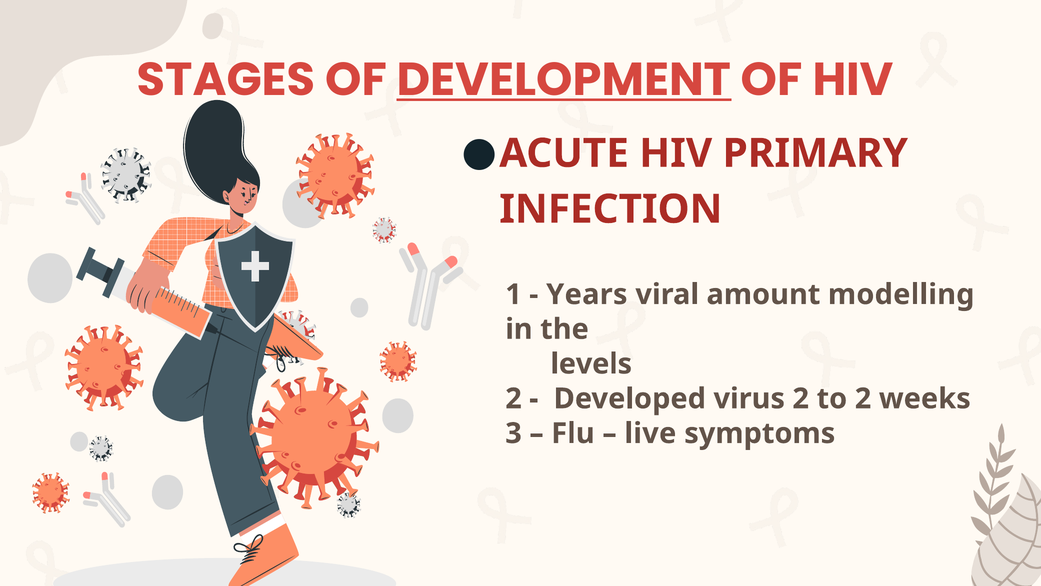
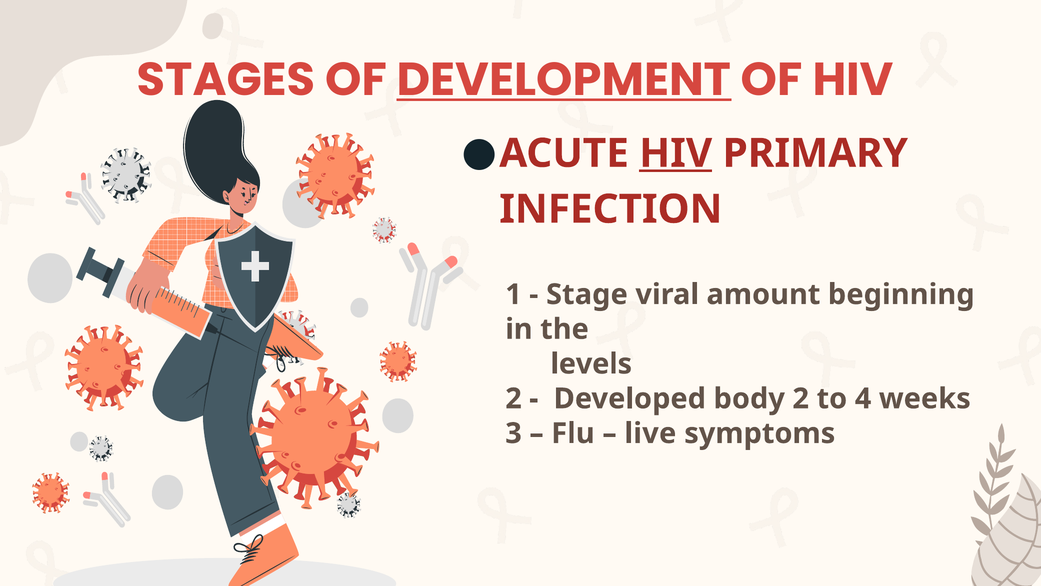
HIV at (676, 153) underline: none -> present
Years: Years -> Stage
modelling: modelling -> beginning
virus: virus -> body
to 2: 2 -> 4
